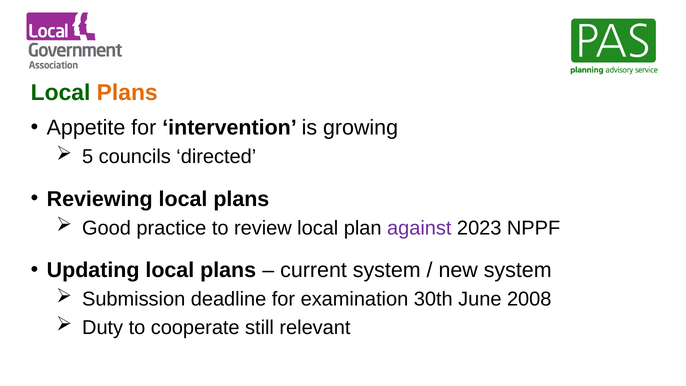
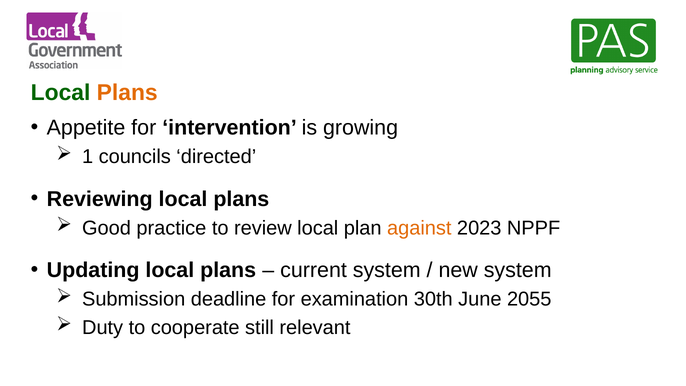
5: 5 -> 1
against colour: purple -> orange
2008: 2008 -> 2055
